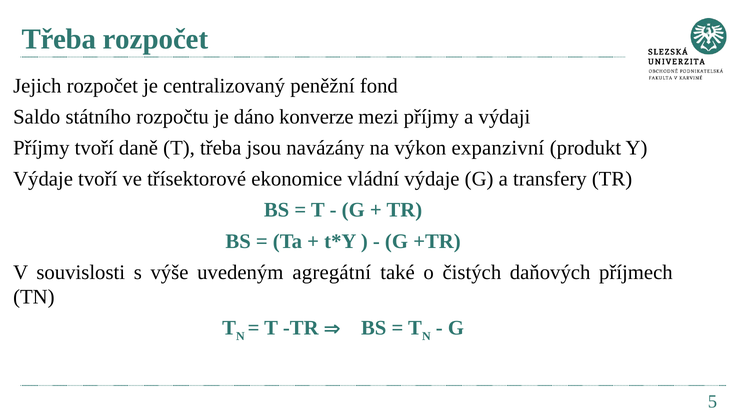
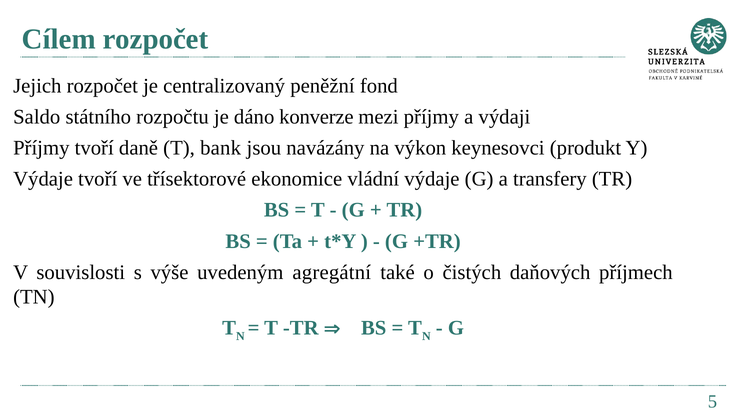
Třeba at (59, 39): Třeba -> Cílem
T třeba: třeba -> bank
expanzivní: expanzivní -> keynesovci
